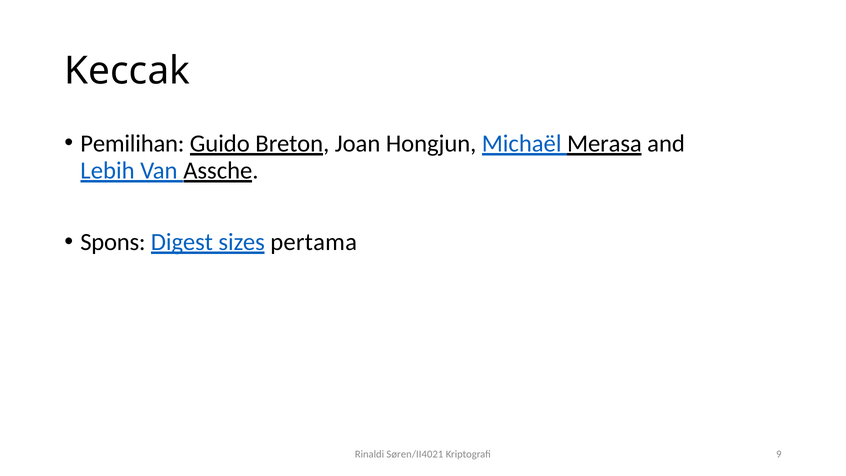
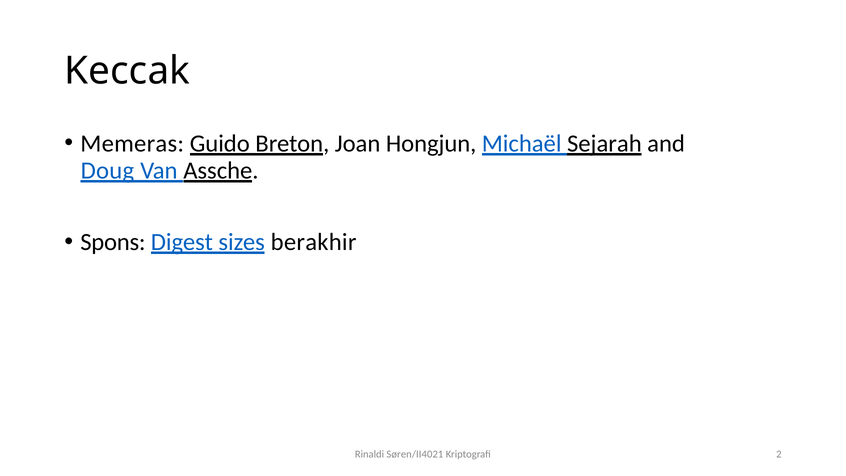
Pemilihan: Pemilihan -> Memeras
Merasa: Merasa -> Sejarah
Lebih: Lebih -> Doug
pertama: pertama -> berakhir
9: 9 -> 2
